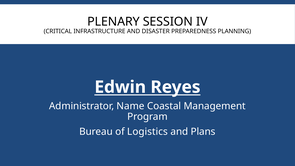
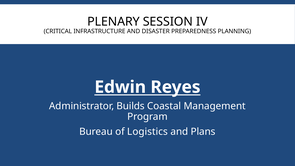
Name: Name -> Builds
